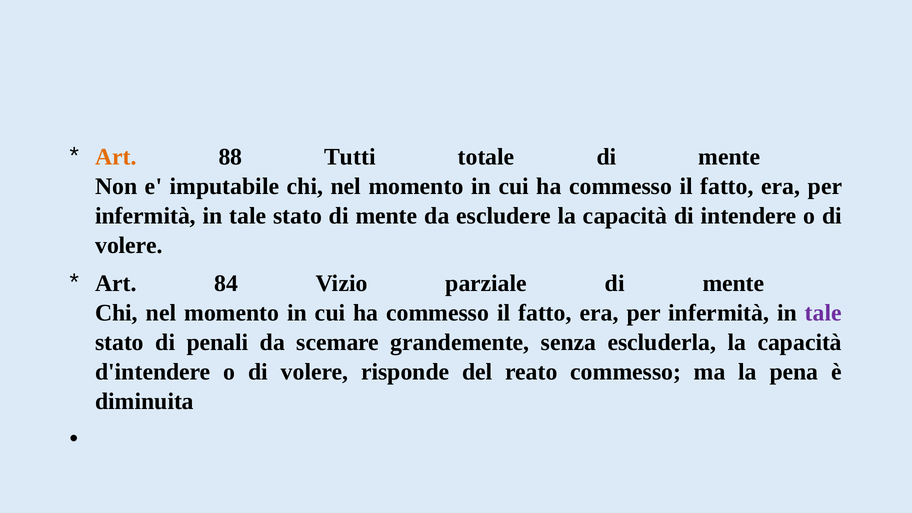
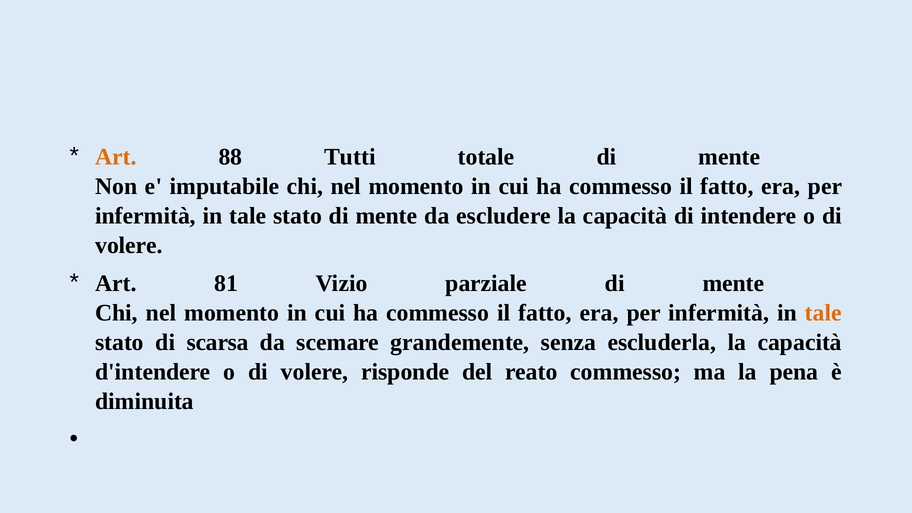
84: 84 -> 81
tale at (823, 313) colour: purple -> orange
penali: penali -> scarsa
